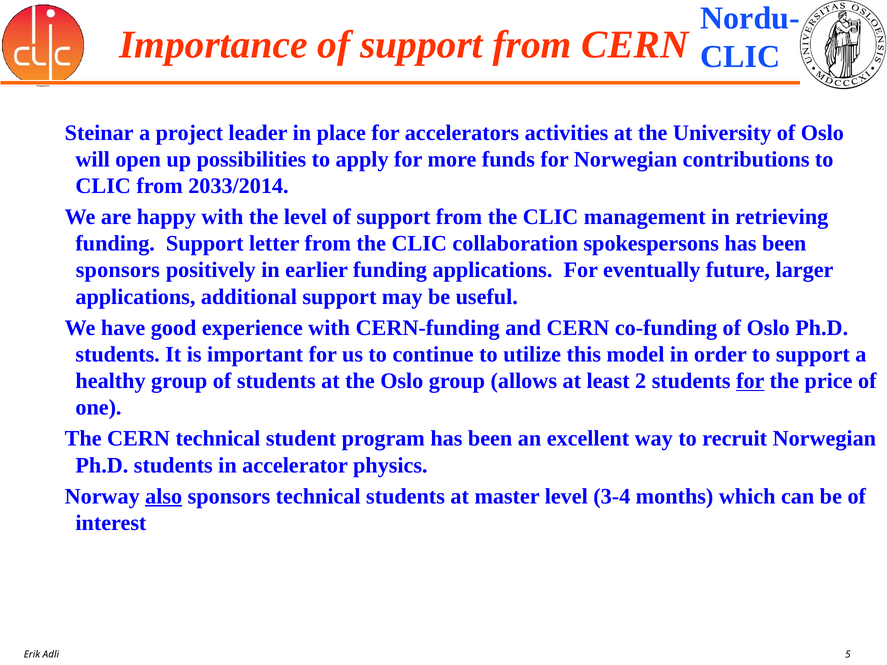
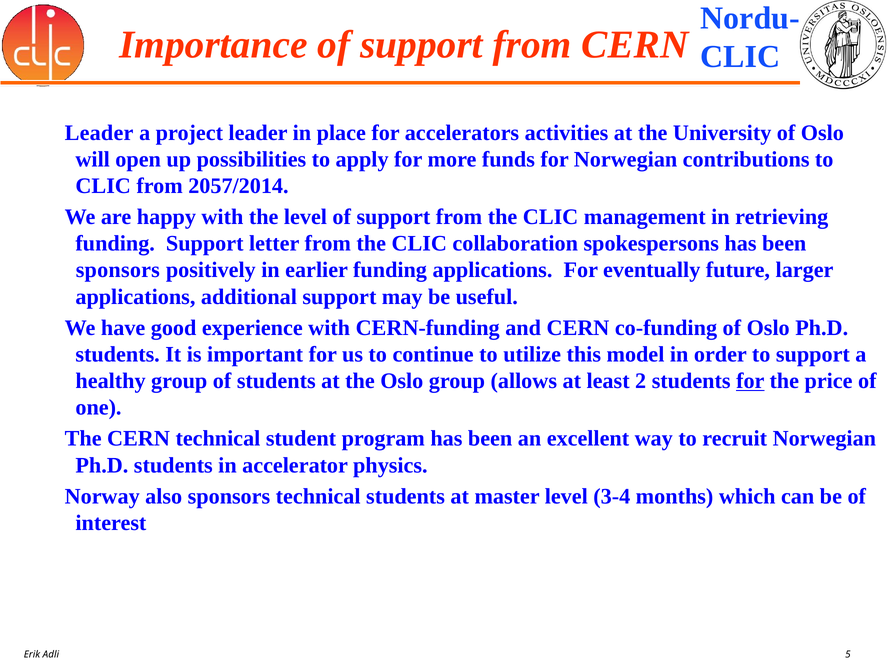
Steinar at (99, 133): Steinar -> Leader
2033/2014: 2033/2014 -> 2057/2014
also underline: present -> none
